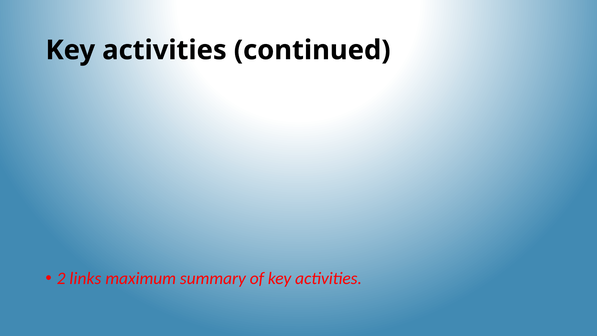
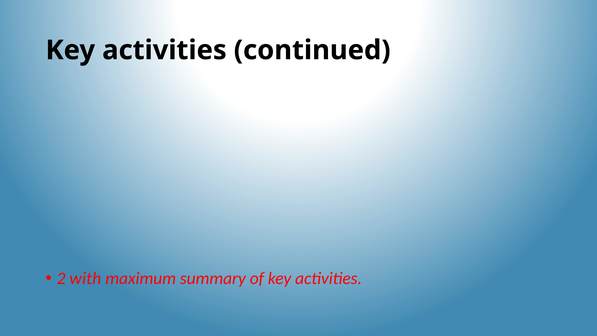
links: links -> with
